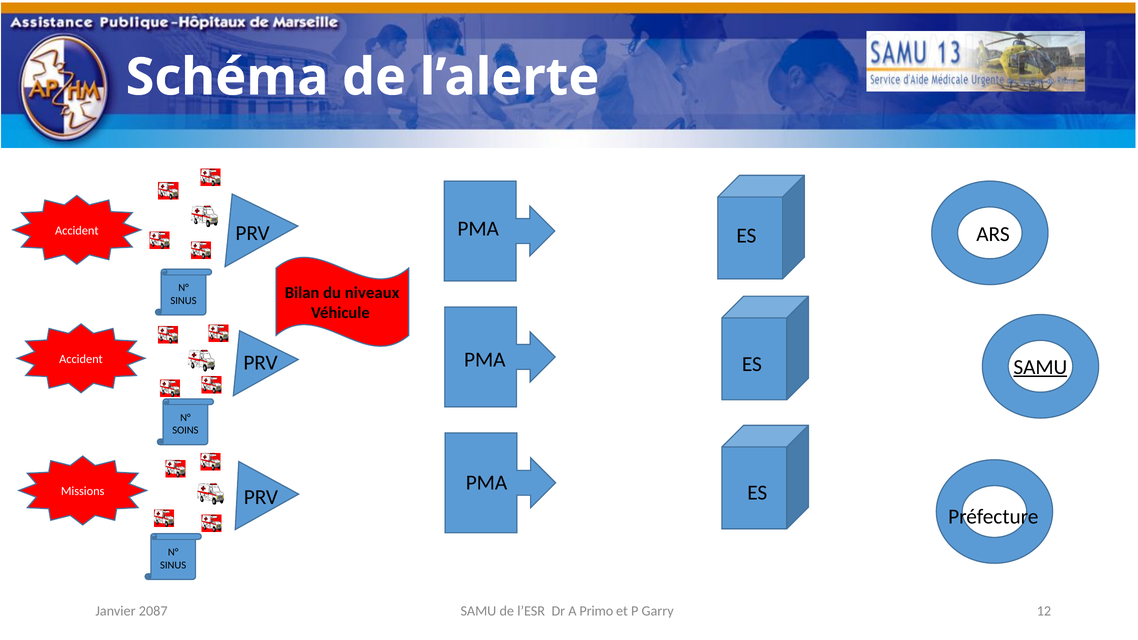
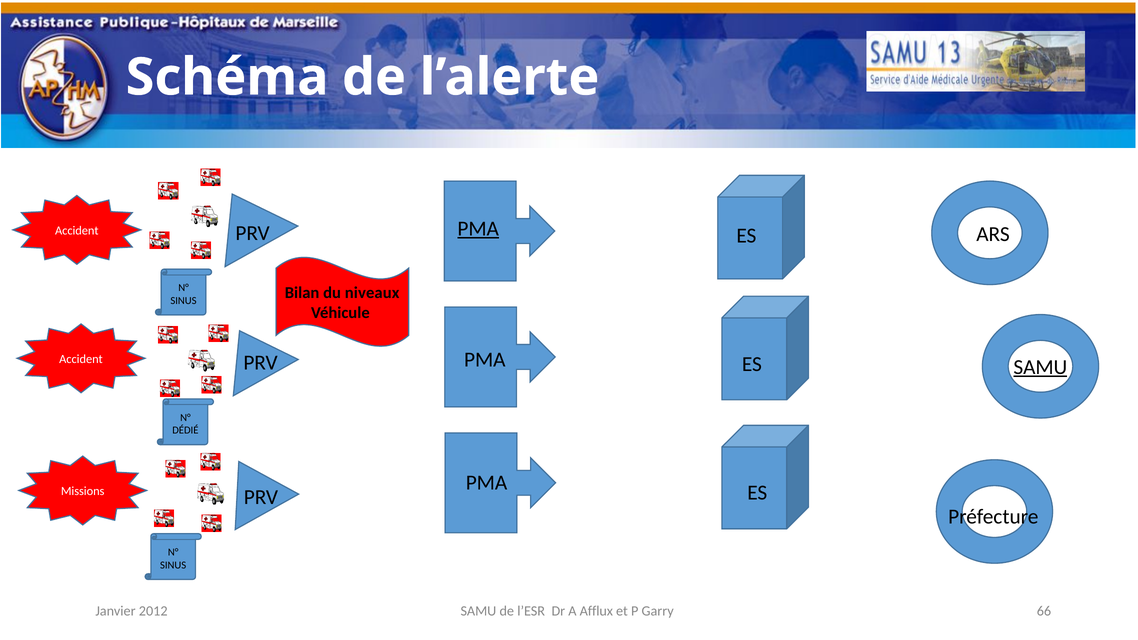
PMA at (478, 229) underline: none -> present
SOINS: SOINS -> DÉDIÉ
2087: 2087 -> 2012
Primo: Primo -> Afflux
12: 12 -> 66
